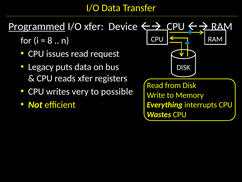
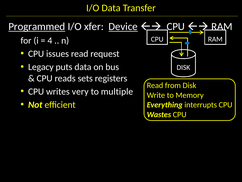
Device underline: none -> present
8: 8 -> 4
reads xfer: xfer -> sets
possible: possible -> multiple
